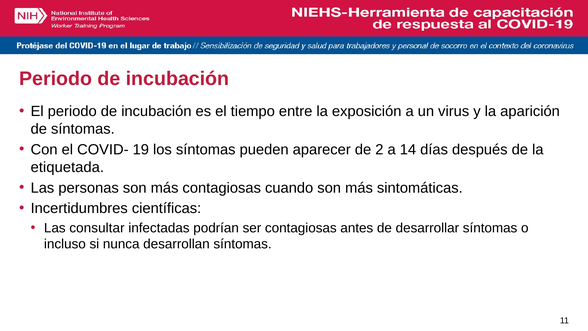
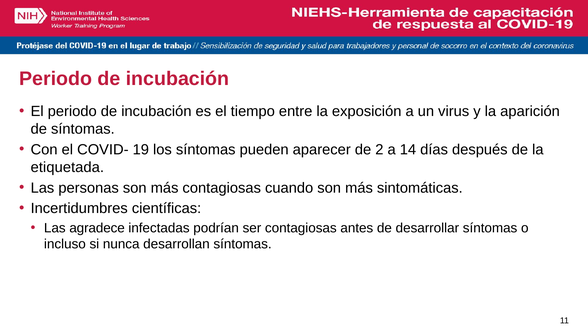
consultar: consultar -> agradece
